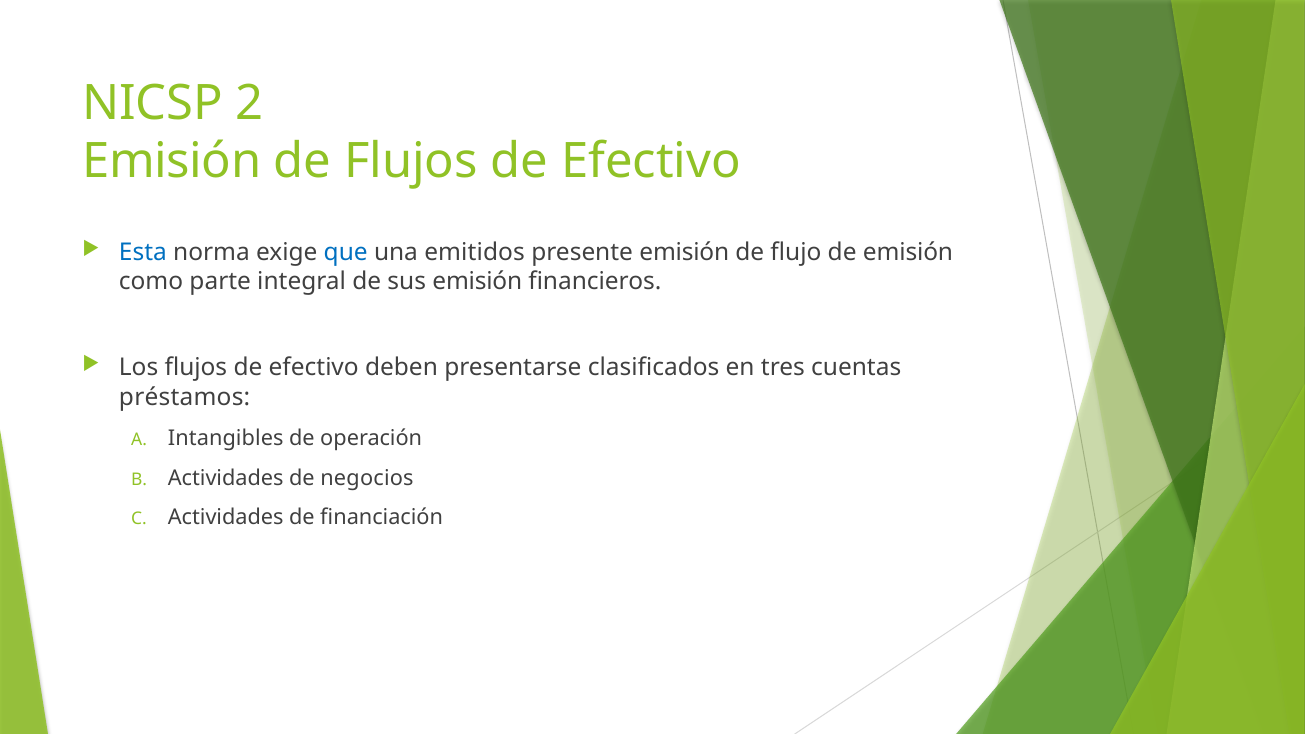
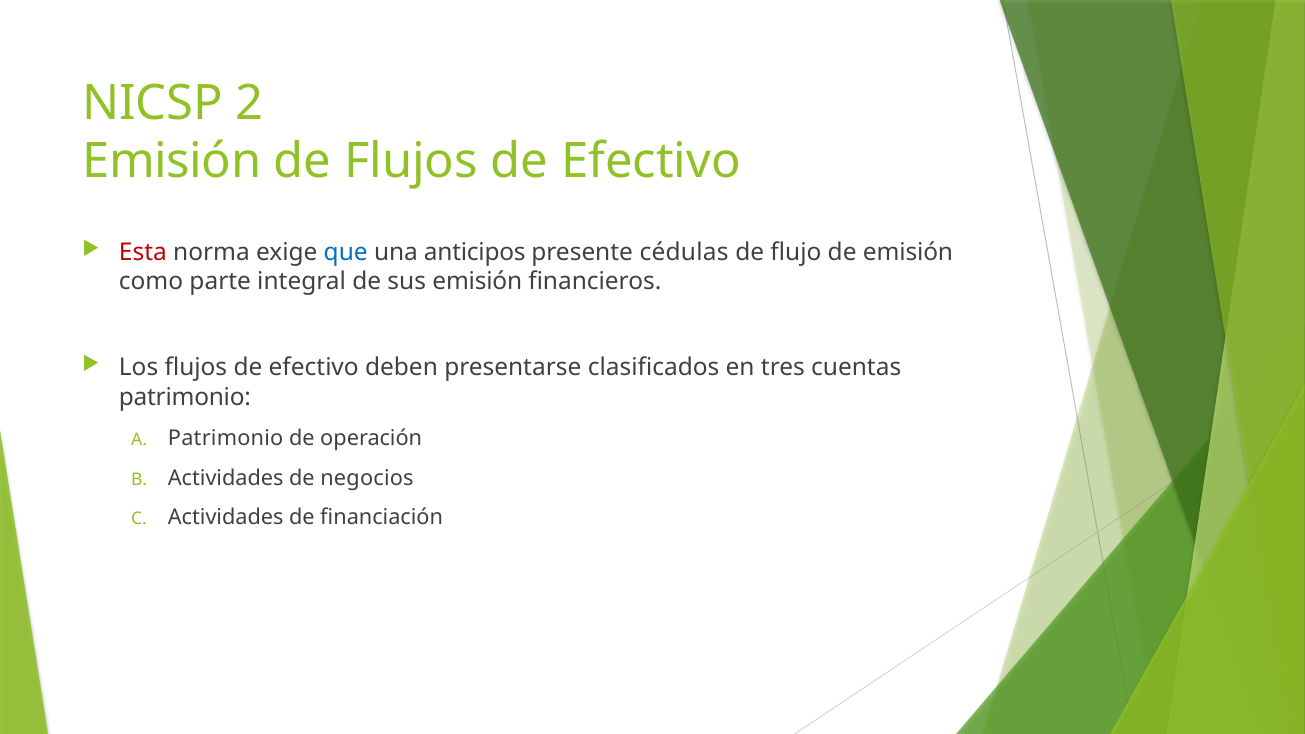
Esta colour: blue -> red
emitidos: emitidos -> anticipos
presente emisión: emisión -> cédulas
préstamos at (185, 397): préstamos -> patrimonio
Intangibles at (226, 438): Intangibles -> Patrimonio
